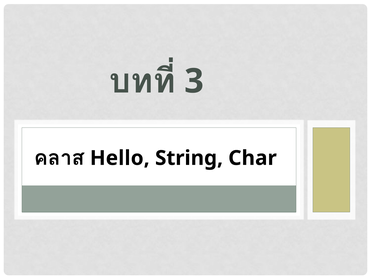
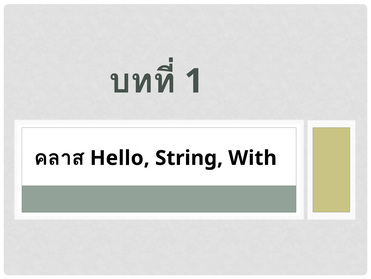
3: 3 -> 1
Char: Char -> With
